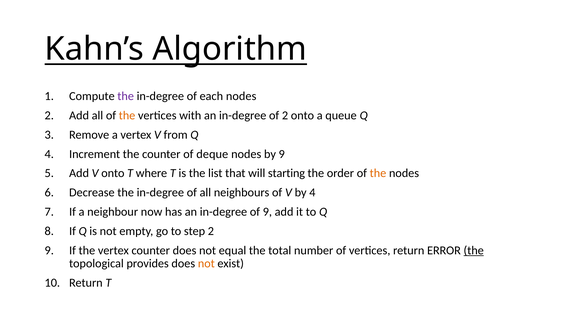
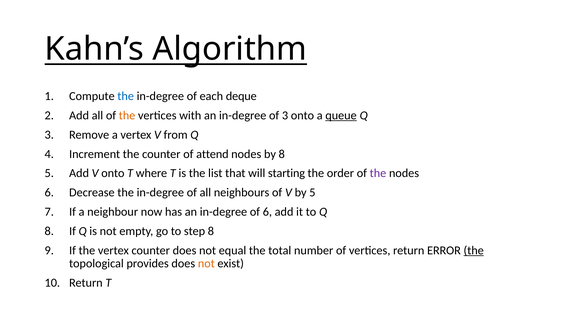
the at (126, 96) colour: purple -> blue
each nodes: nodes -> deque
of 2: 2 -> 3
queue underline: none -> present
deque: deque -> attend
by 9: 9 -> 8
the at (378, 173) colour: orange -> purple
by 4: 4 -> 5
of 9: 9 -> 6
step 2: 2 -> 8
